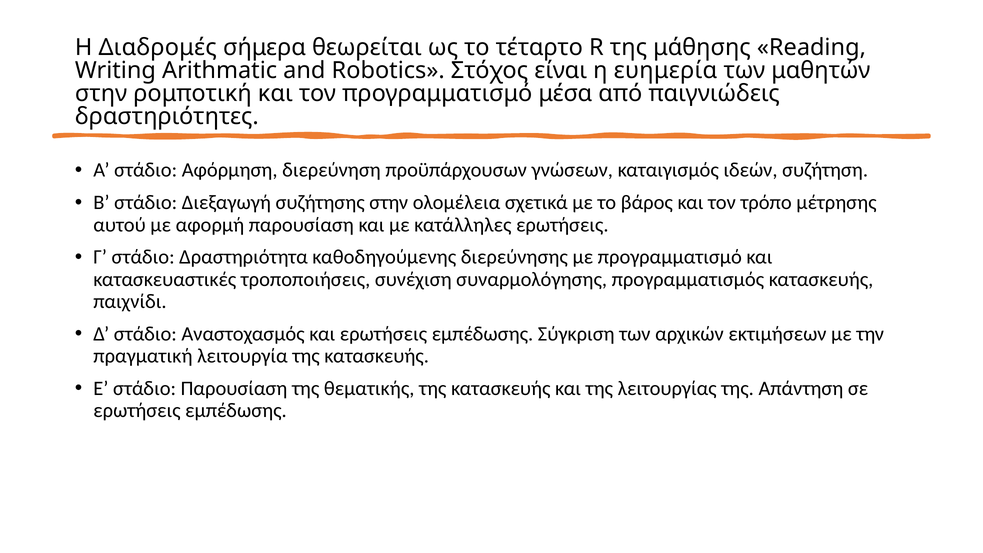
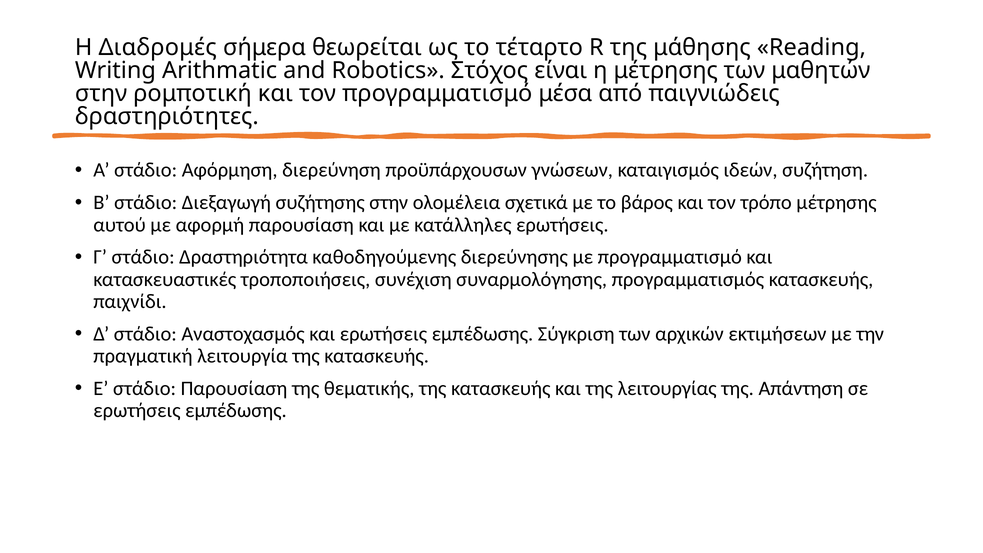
η ευημερία: ευημερία -> μέτρησης
